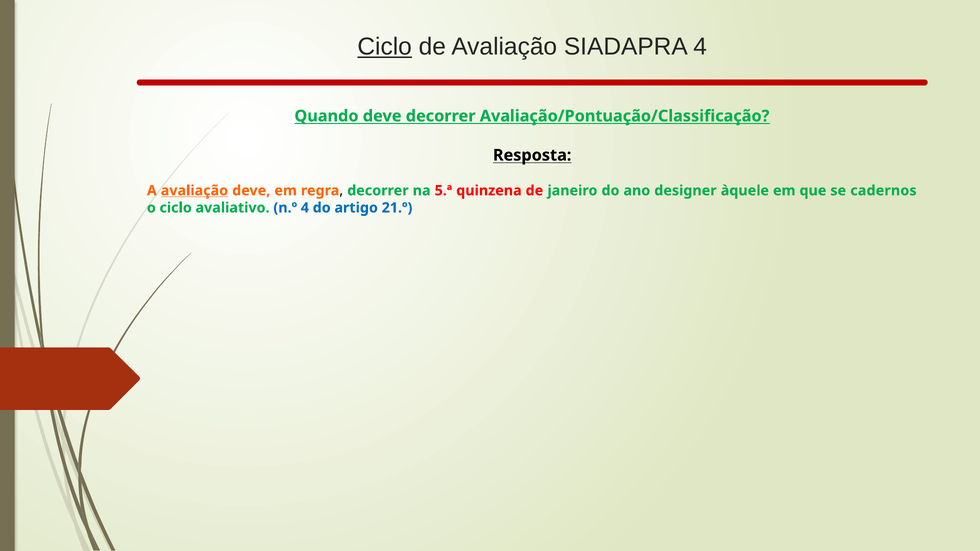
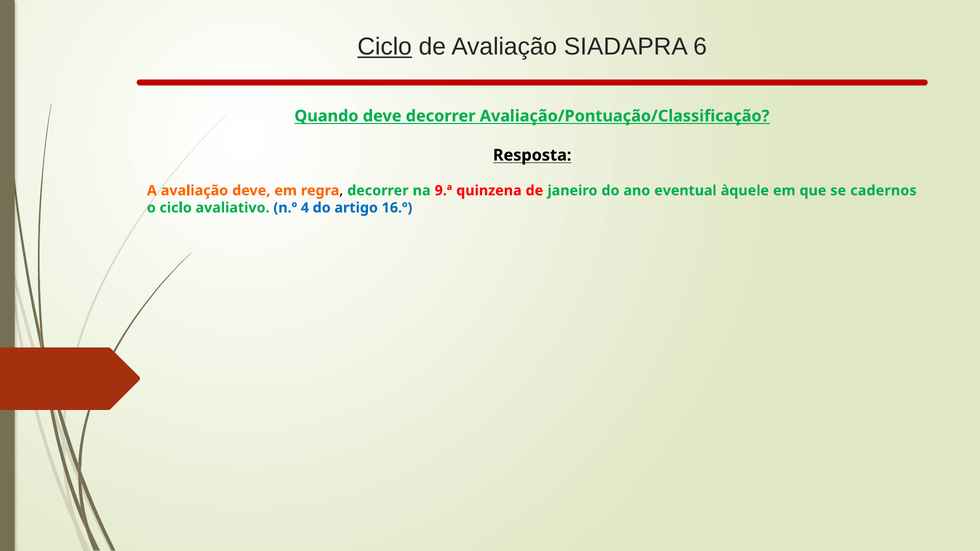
SIADAPRA 4: 4 -> 6
avaliação at (194, 191) underline: present -> none
5.ª: 5.ª -> 9.ª
designer: designer -> eventual
21.º: 21.º -> 16.º
